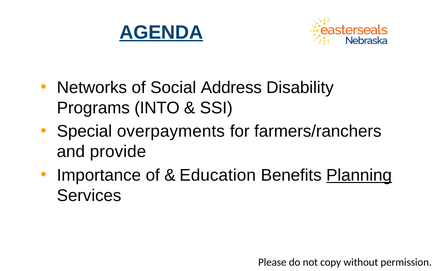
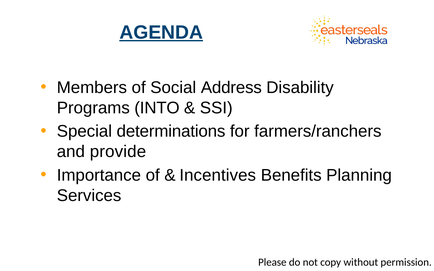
Networks: Networks -> Members
overpayments: overpayments -> determinations
Education: Education -> Incentives
Planning underline: present -> none
